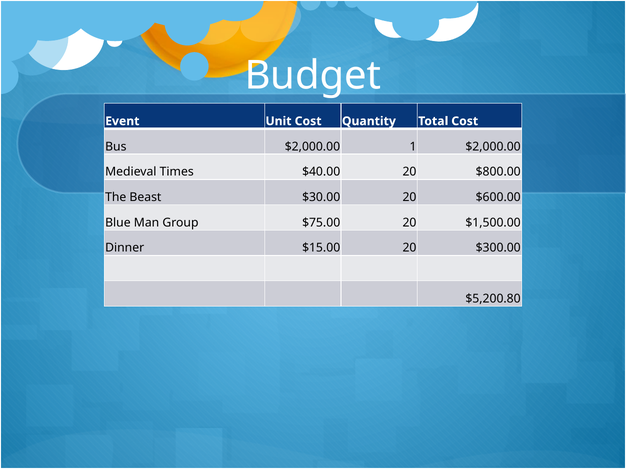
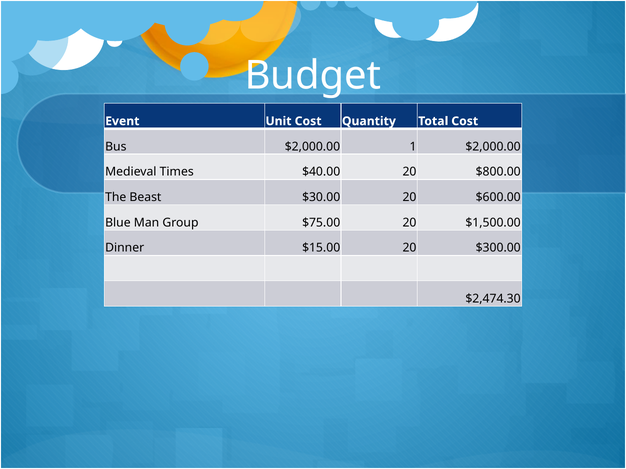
$5,200.80: $5,200.80 -> $2,474.30
